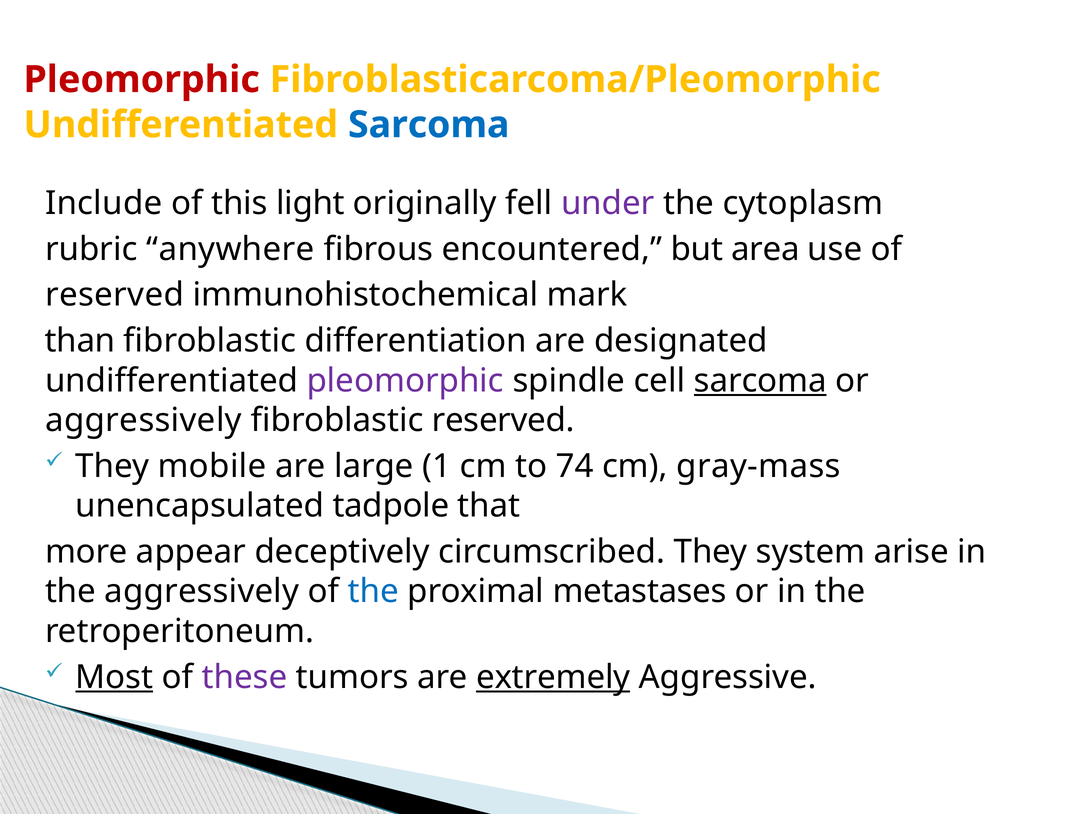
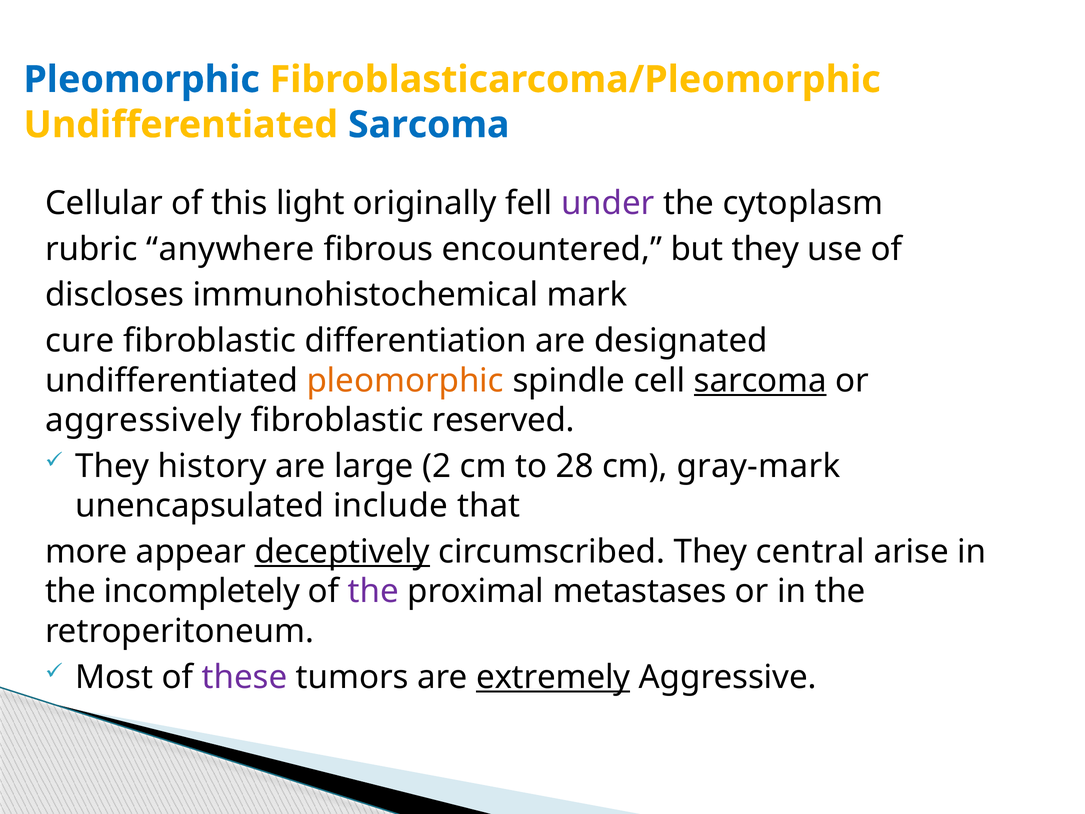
Pleomorphic at (142, 80) colour: red -> blue
Include: Include -> Cellular
but area: area -> they
reserved at (114, 295): reserved -> discloses
than: than -> cure
pleomorphic at (405, 380) colour: purple -> orange
mobile: mobile -> history
1: 1 -> 2
74: 74 -> 28
gray-mass: gray-mass -> gray-mark
tadpole: tadpole -> include
deceptively underline: none -> present
system: system -> central
the aggressively: aggressively -> incompletely
the at (373, 591) colour: blue -> purple
Most underline: present -> none
